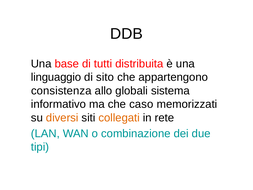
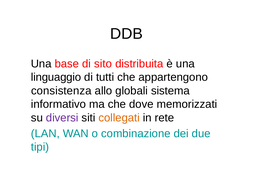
tutti: tutti -> sito
sito: sito -> tutti
caso: caso -> dove
diversi colour: orange -> purple
